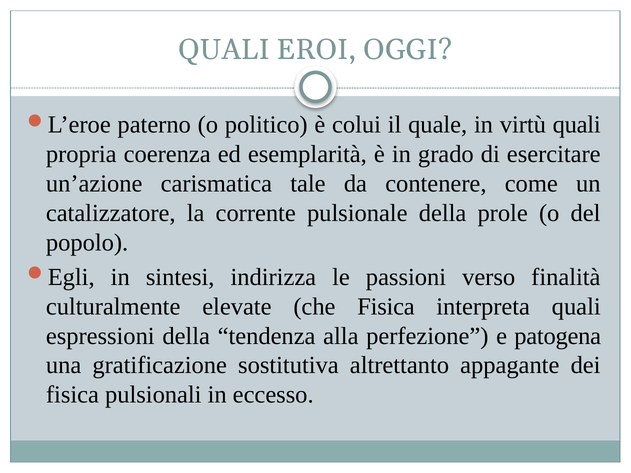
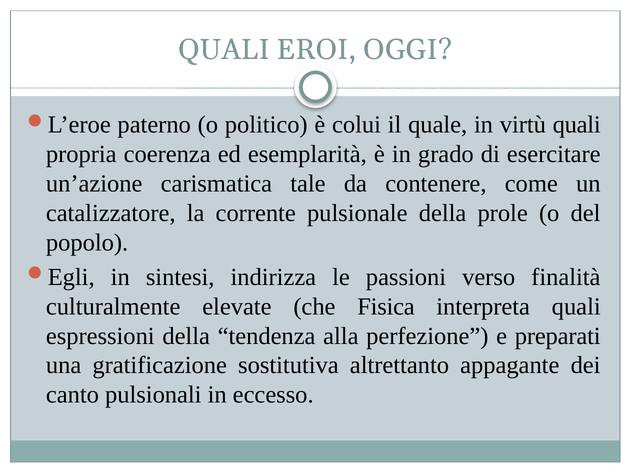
patogena: patogena -> preparati
fisica at (72, 395): fisica -> canto
